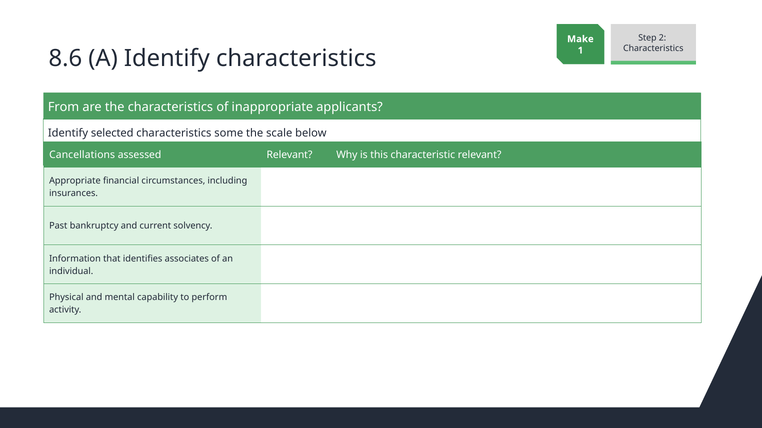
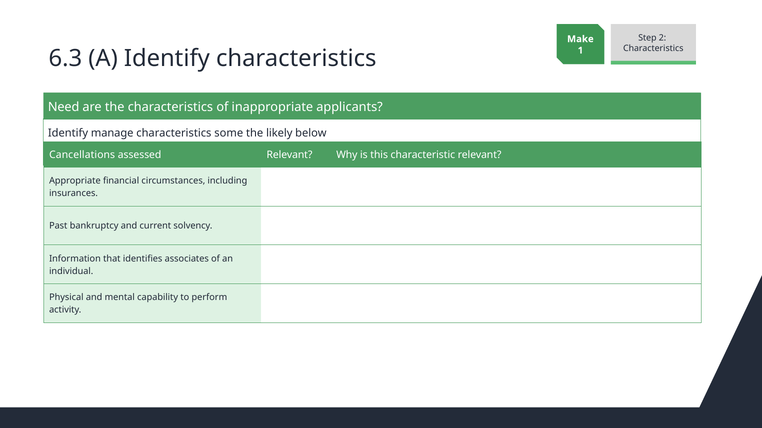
8.6: 8.6 -> 6.3
From: From -> Need
selected: selected -> manage
scale: scale -> likely
